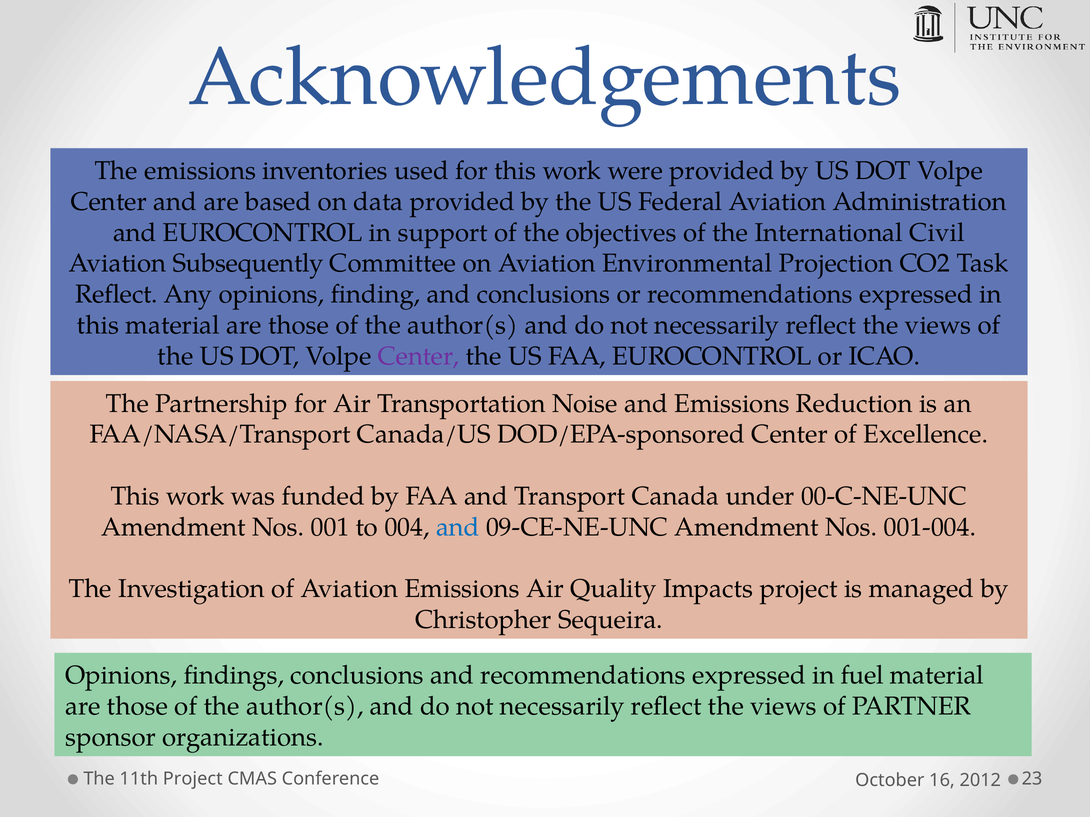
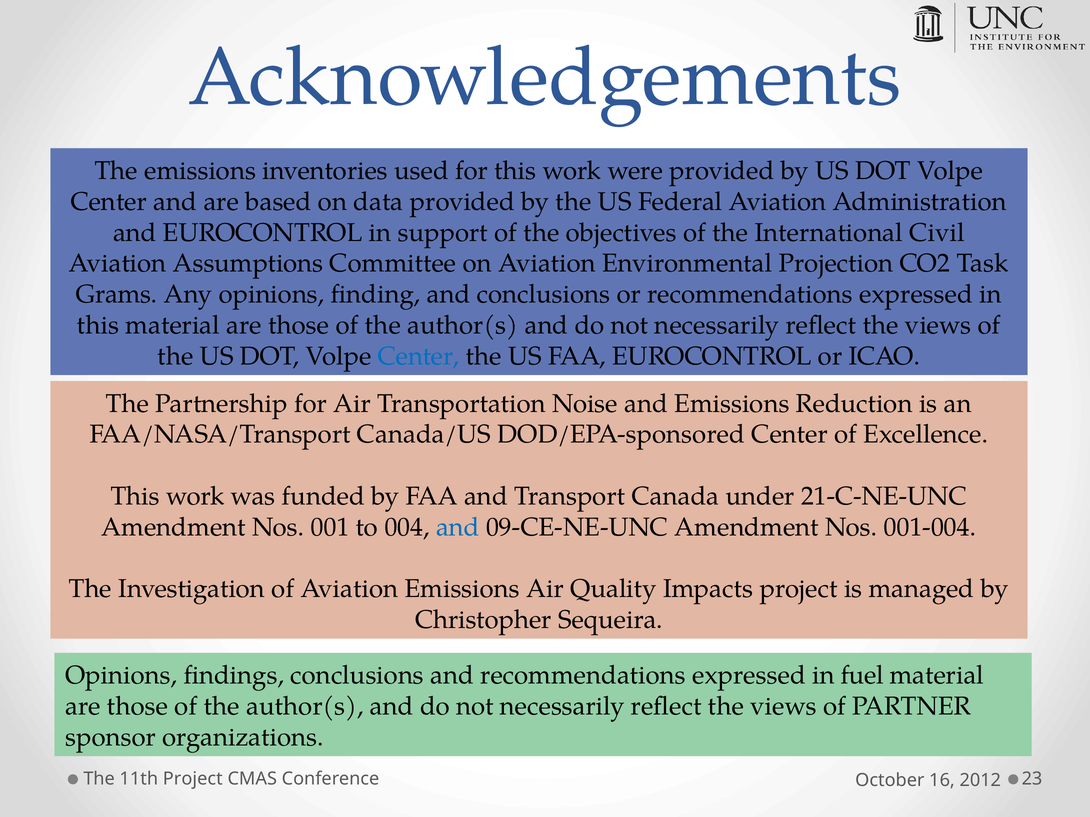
Subsequently: Subsequently -> Assumptions
Reflect at (117, 295): Reflect -> Grams
Center at (419, 356) colour: purple -> blue
00-C-NE-UNC: 00-C-NE-UNC -> 21-C-NE-UNC
